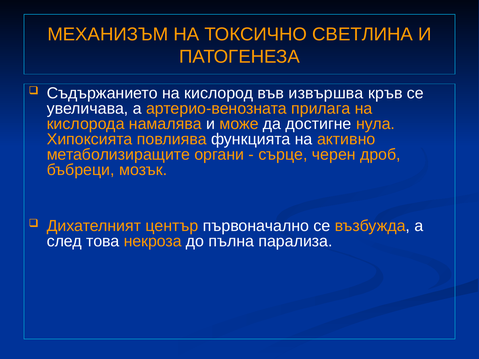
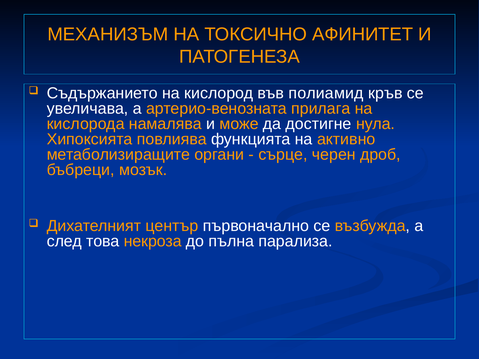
СВЕТЛИНА: СВЕТЛИНА -> АФИНИТЕТ
извършва: извършва -> полиамид
